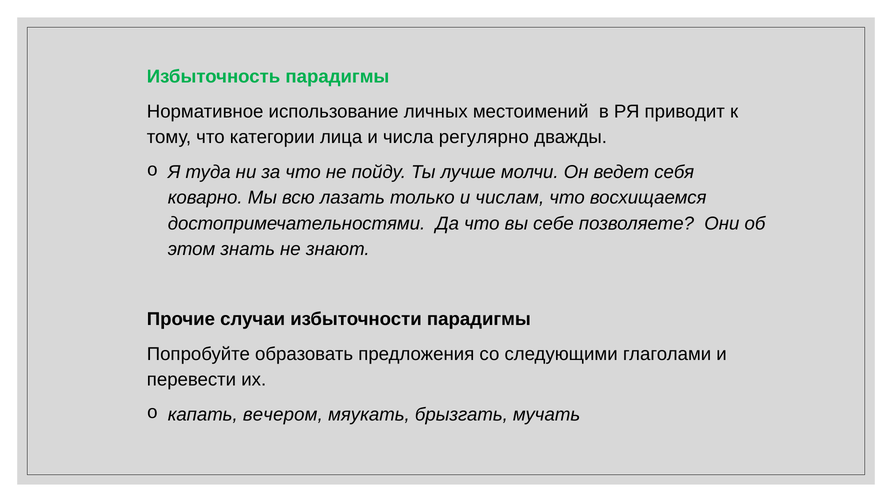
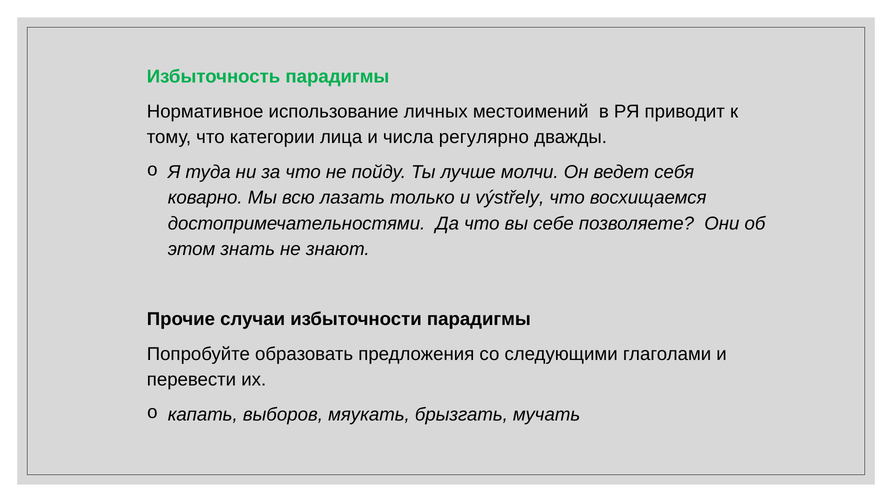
числам: числам -> výstřely
вечером: вечером -> выборов
